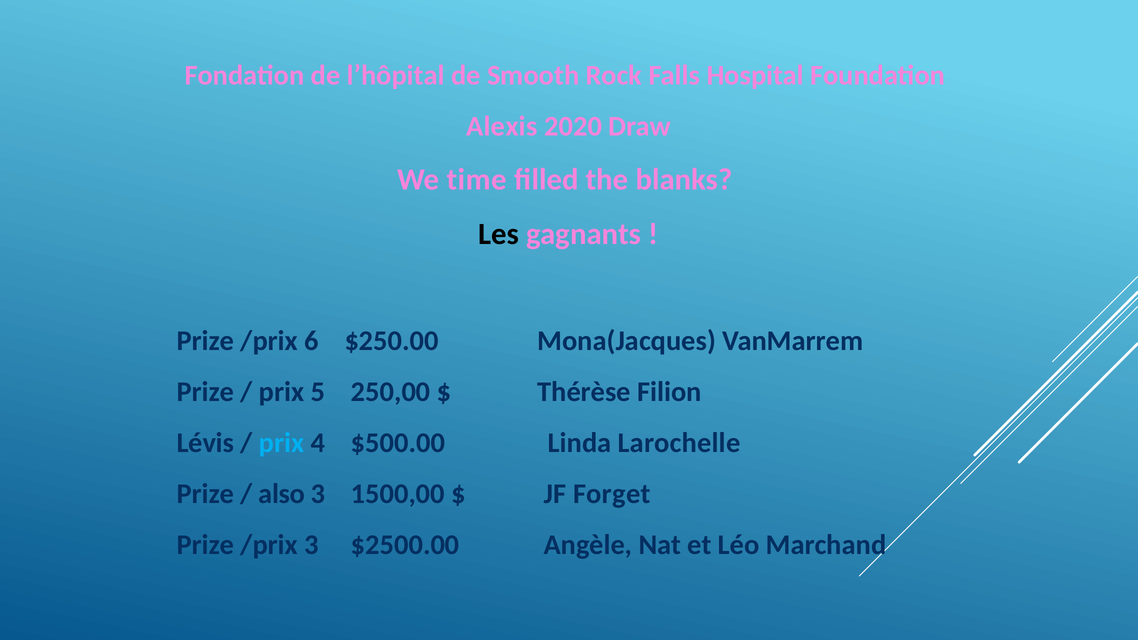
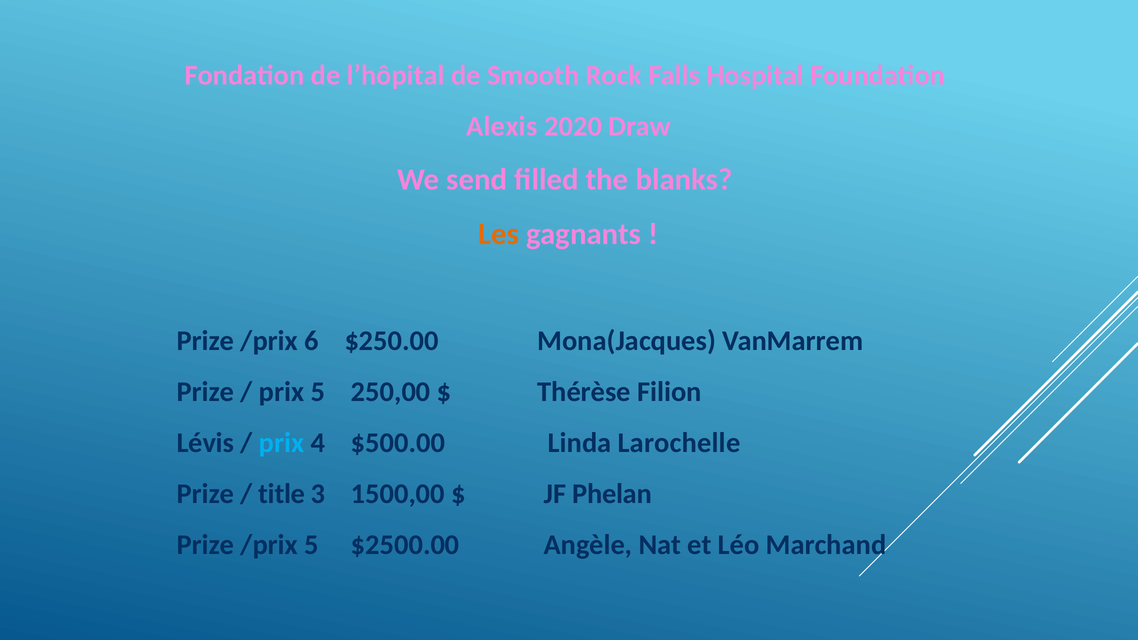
time: time -> send
Les colour: black -> orange
also: also -> title
Forget: Forget -> Phelan
/prix 3: 3 -> 5
